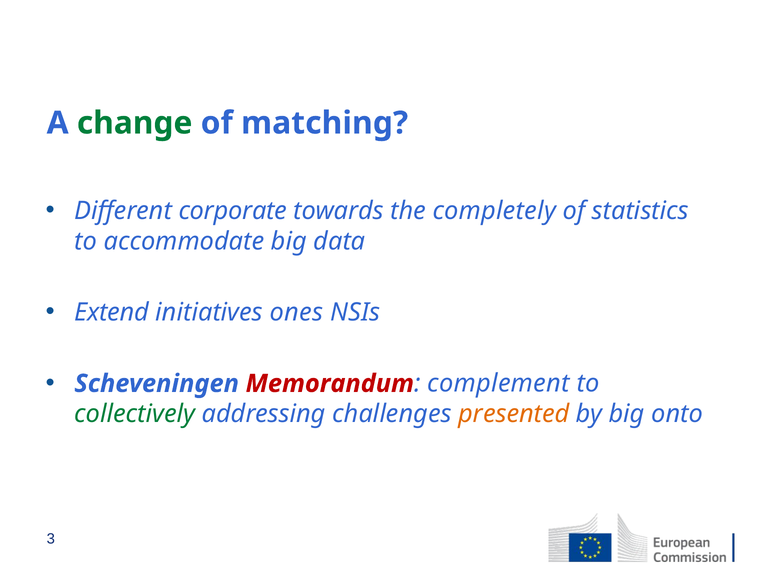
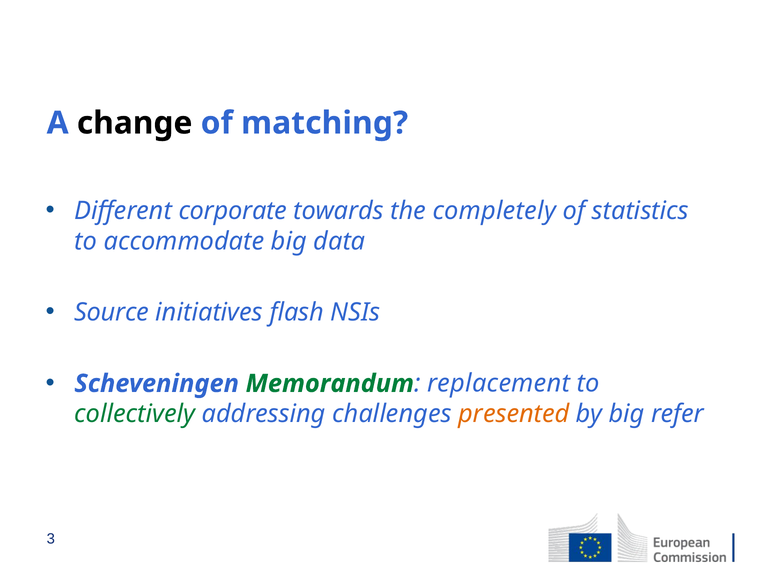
change colour: green -> black
Extend: Extend -> Source
ones: ones -> flash
Memorandum colour: red -> green
complement: complement -> replacement
onto: onto -> refer
